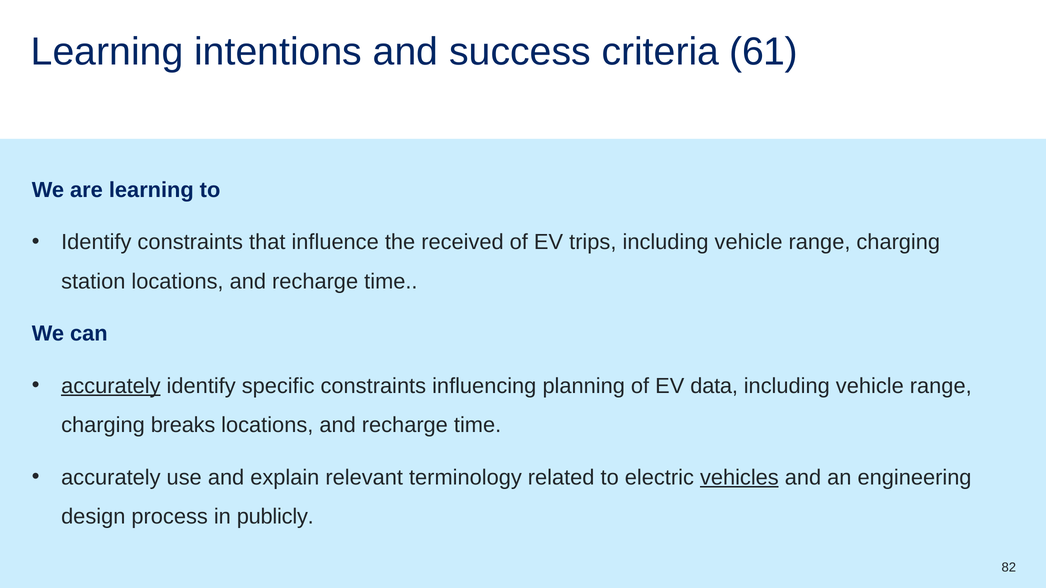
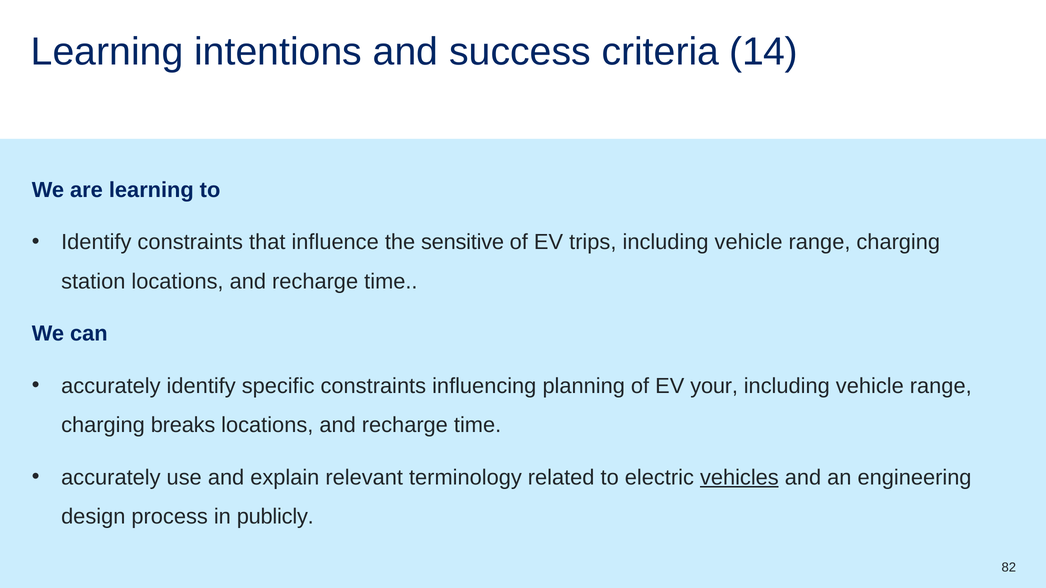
61: 61 -> 14
received: received -> sensitive
accurately at (111, 386) underline: present -> none
data: data -> your
